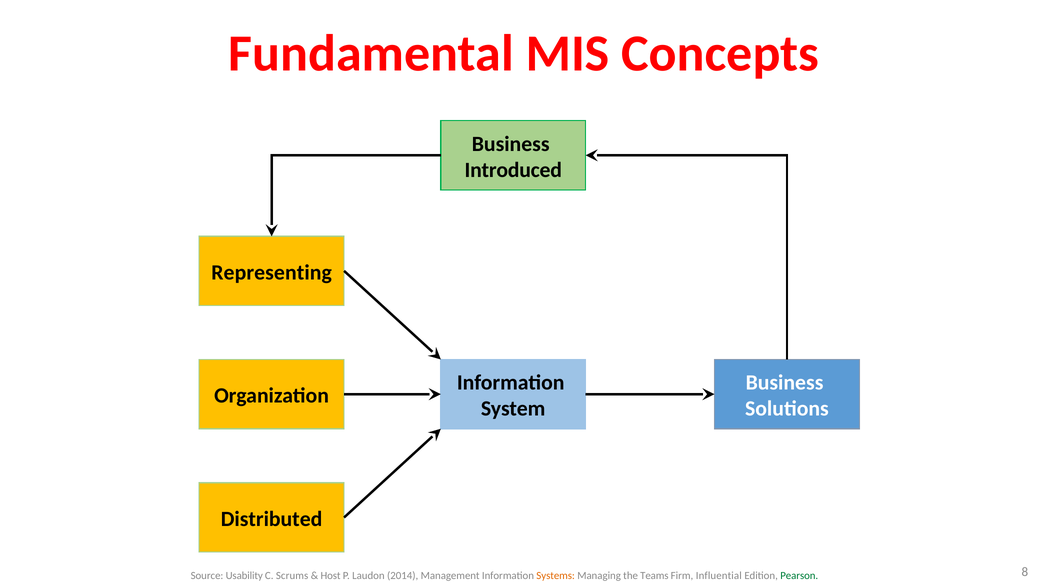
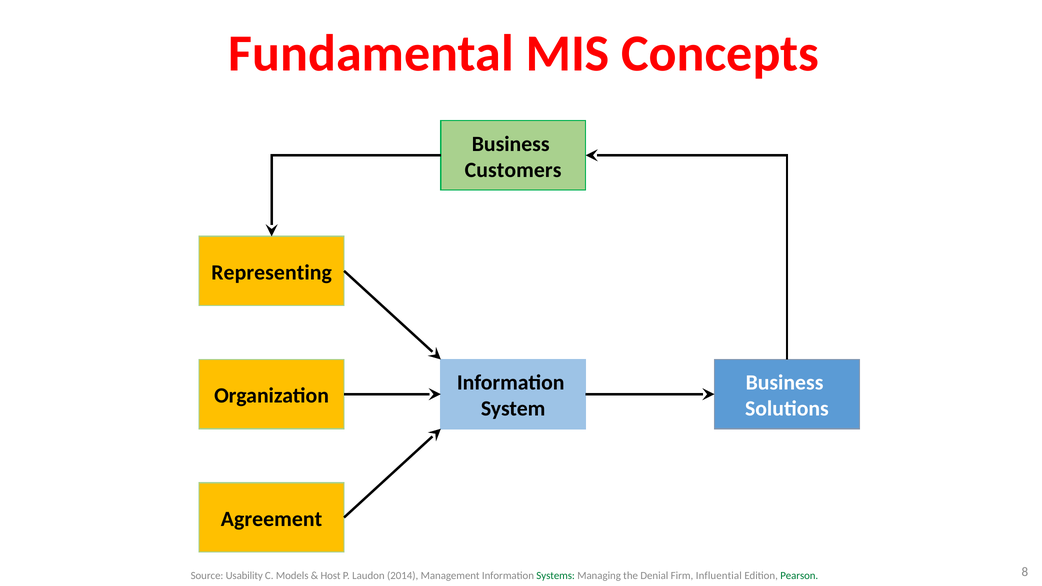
Introduced: Introduced -> Customers
Distributed: Distributed -> Agreement
Scrums: Scrums -> Models
Systems colour: orange -> green
Teams: Teams -> Denial
